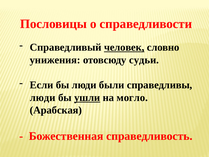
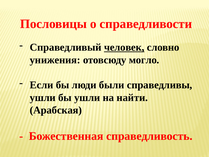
судьи: судьи -> могло
люди at (43, 97): люди -> ушли
ушли at (87, 97) underline: present -> none
могло: могло -> найти
